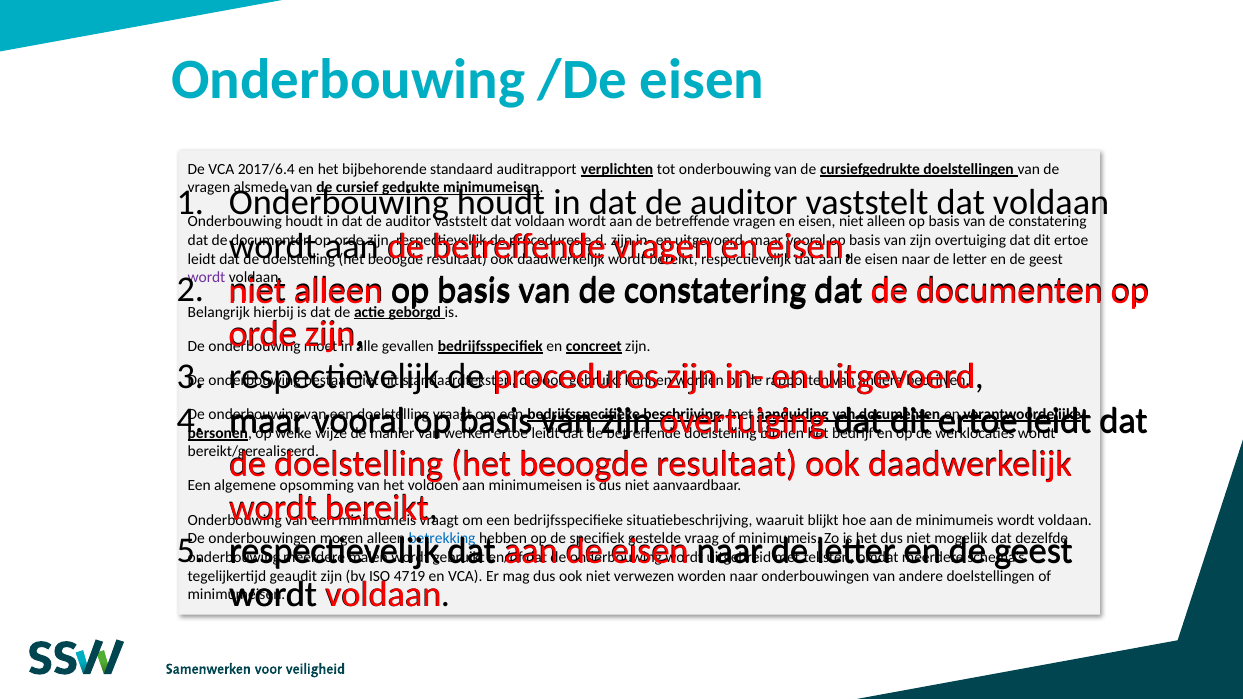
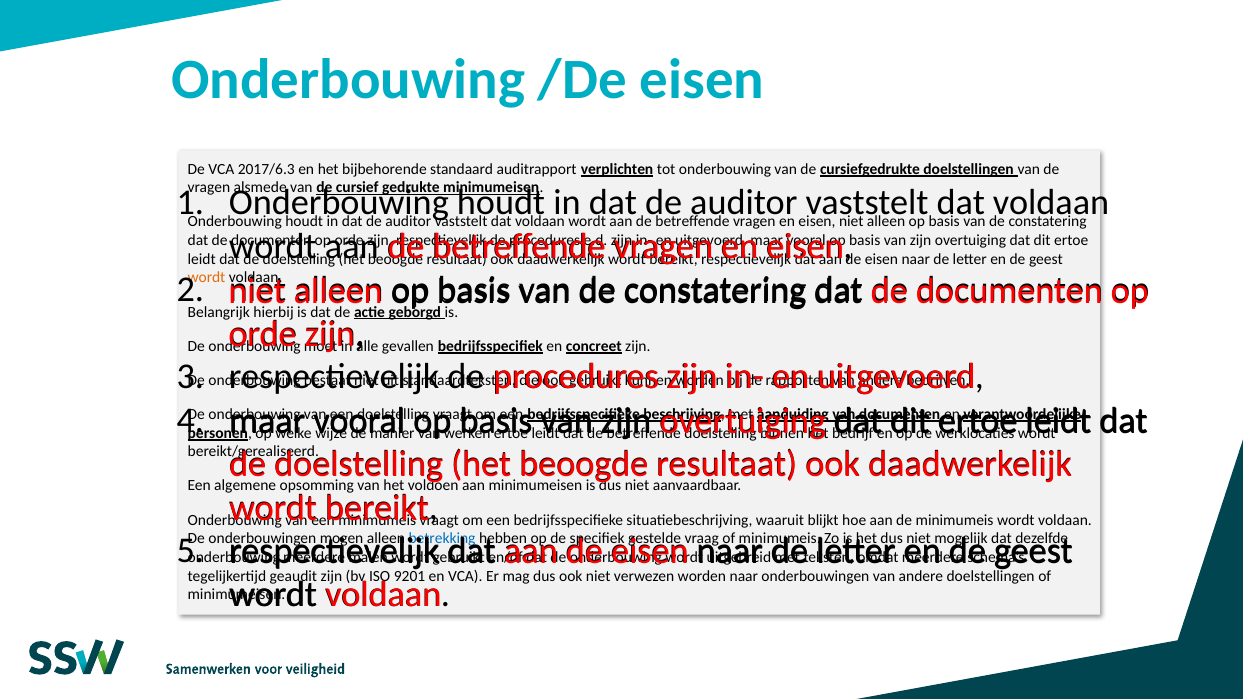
2017/6.4: 2017/6.4 -> 2017/6.3
wordt at (207, 278) colour: purple -> orange
4719: 4719 -> 9201
